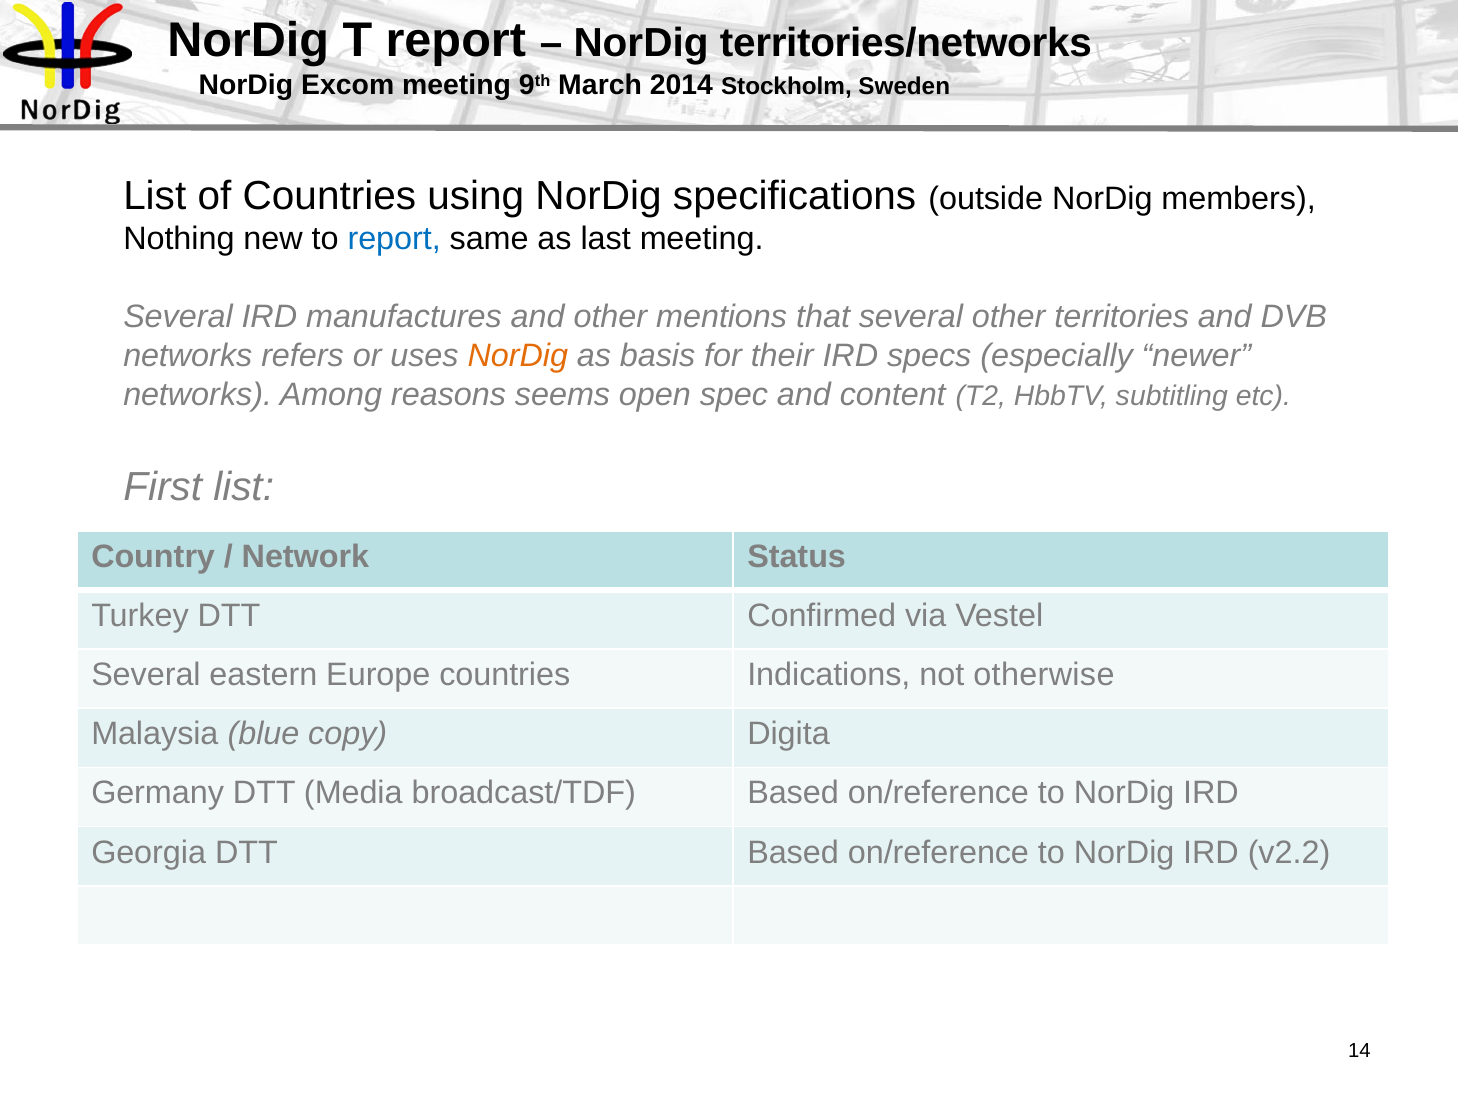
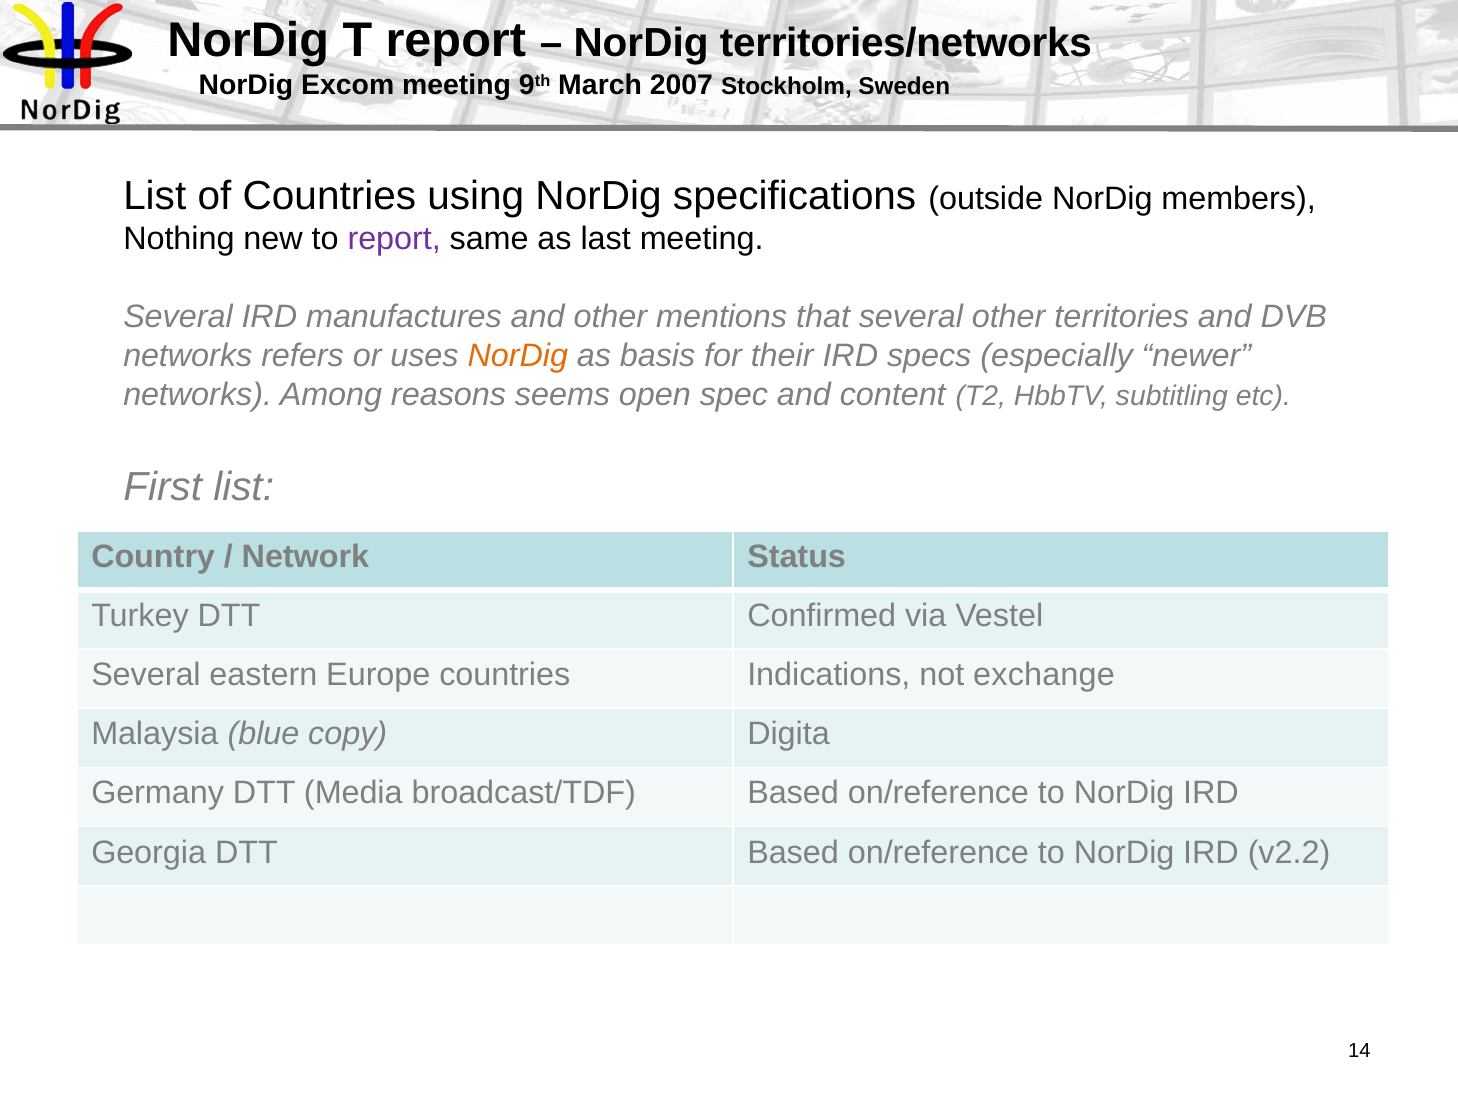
2014: 2014 -> 2007
report at (394, 239) colour: blue -> purple
otherwise: otherwise -> exchange
